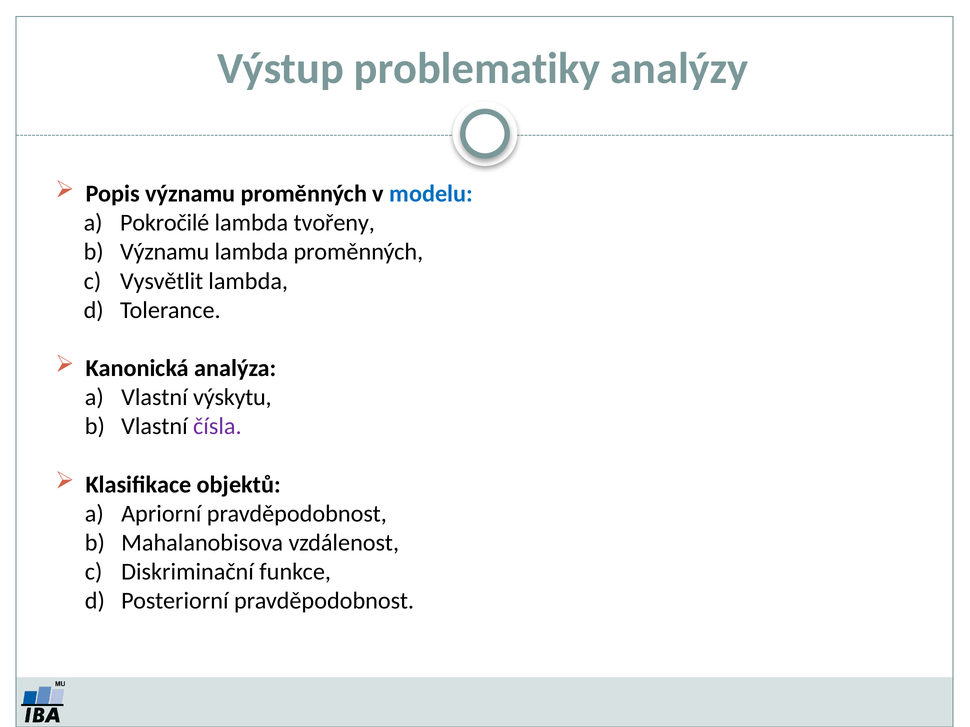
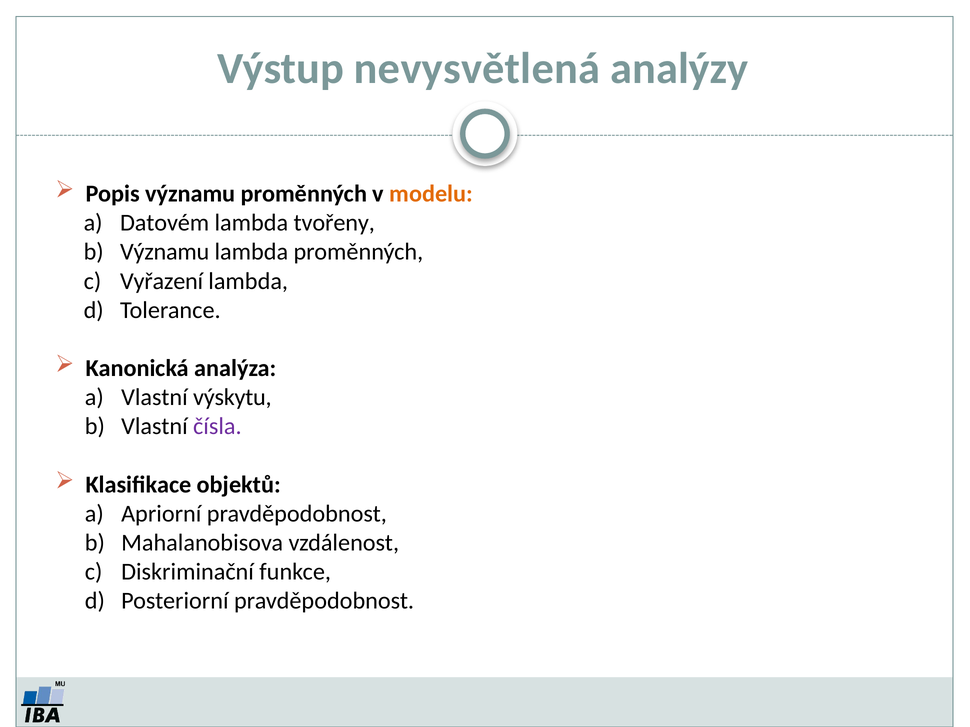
problematiky: problematiky -> nevysvětlená
modelu colour: blue -> orange
Pokročilé: Pokročilé -> Datovém
Vysvětlit: Vysvětlit -> Vyřazení
